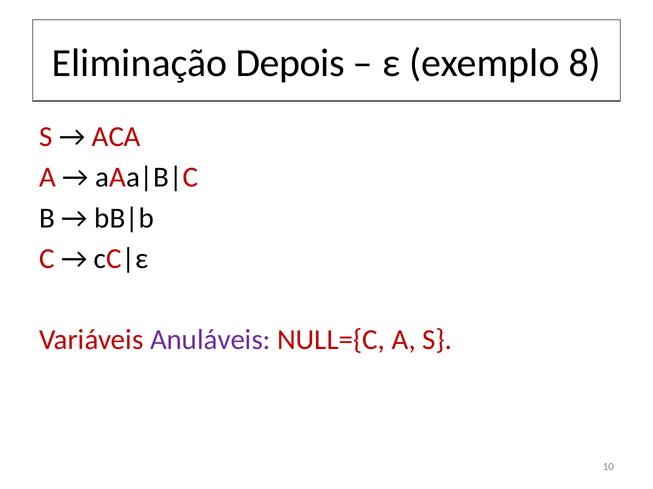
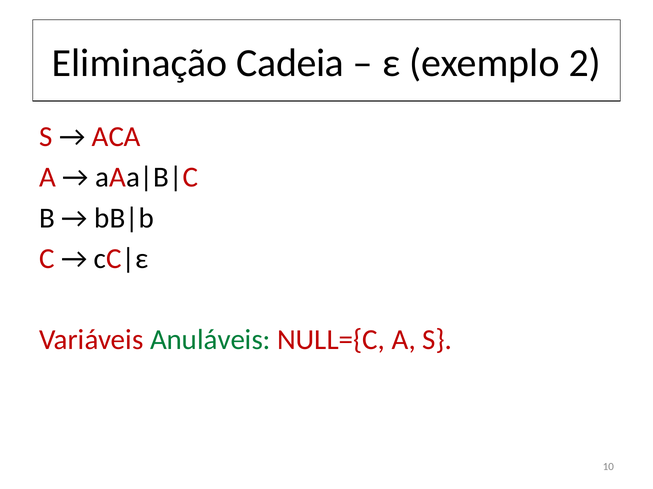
Depois: Depois -> Cadeia
8: 8 -> 2
Anuláveis colour: purple -> green
